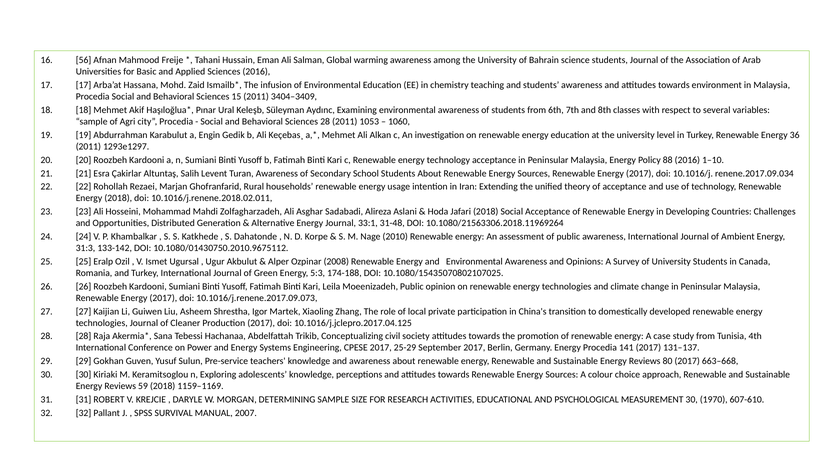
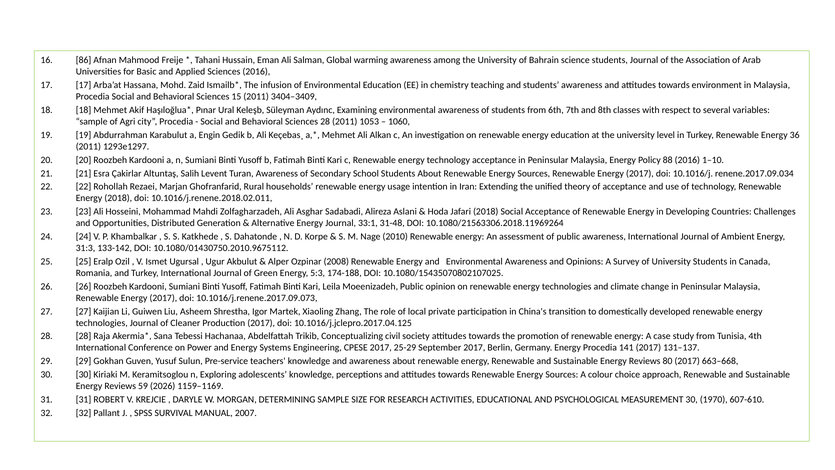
56: 56 -> 86
59 2018: 2018 -> 2026
